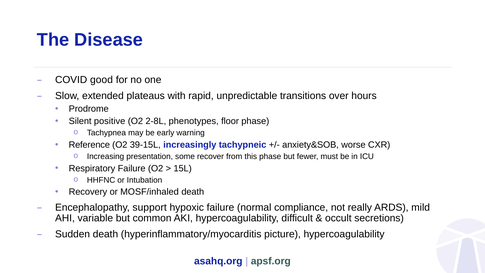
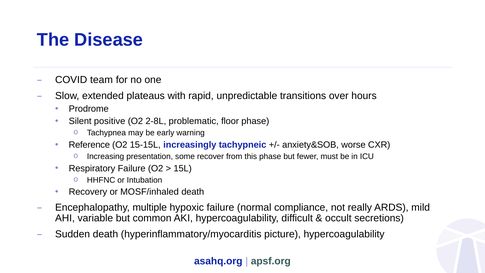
good: good -> team
phenotypes: phenotypes -> problematic
39-15L: 39-15L -> 15-15L
support: support -> multiple
